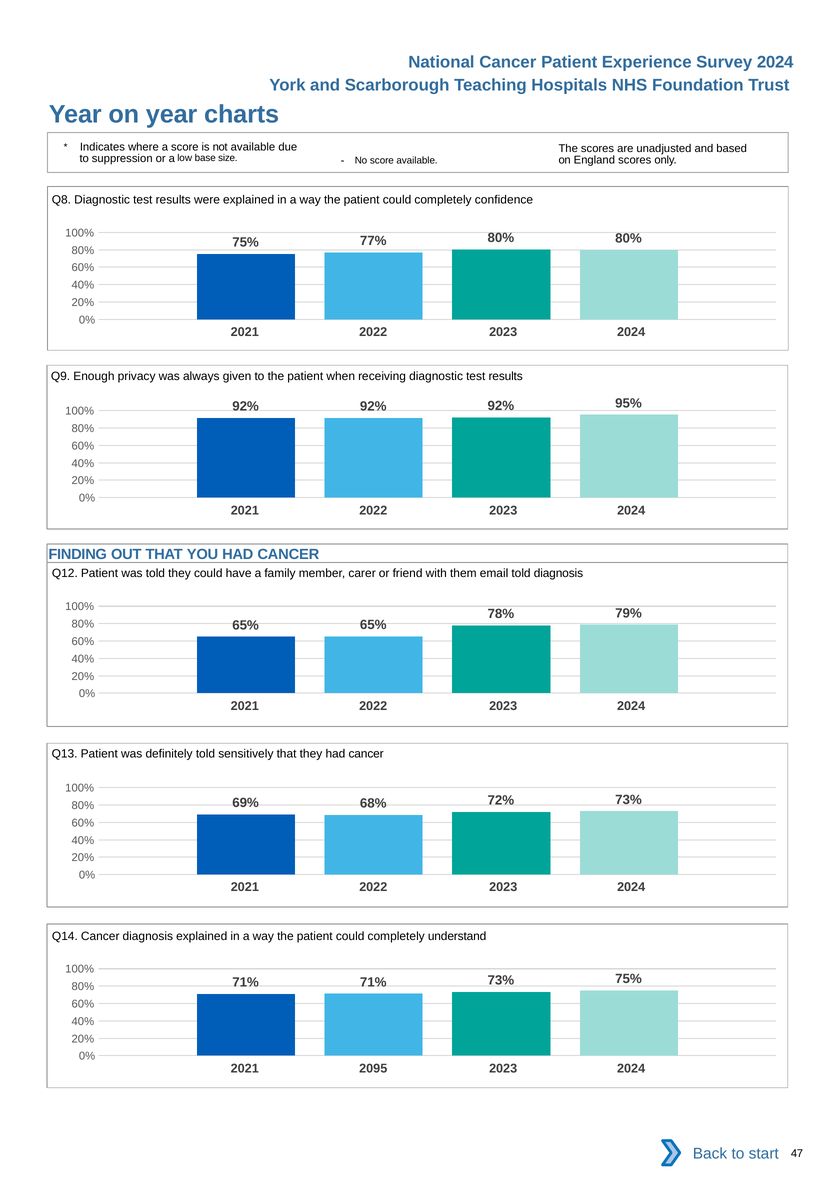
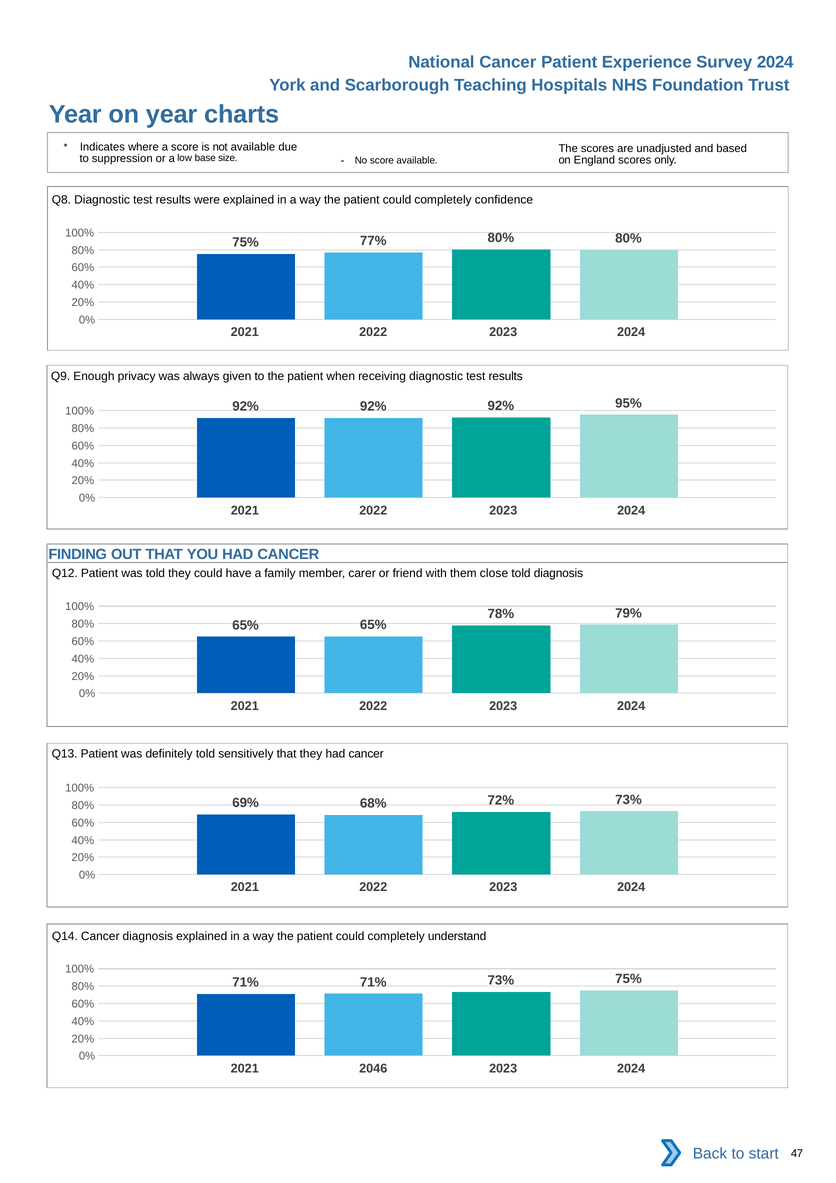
email: email -> close
2095: 2095 -> 2046
